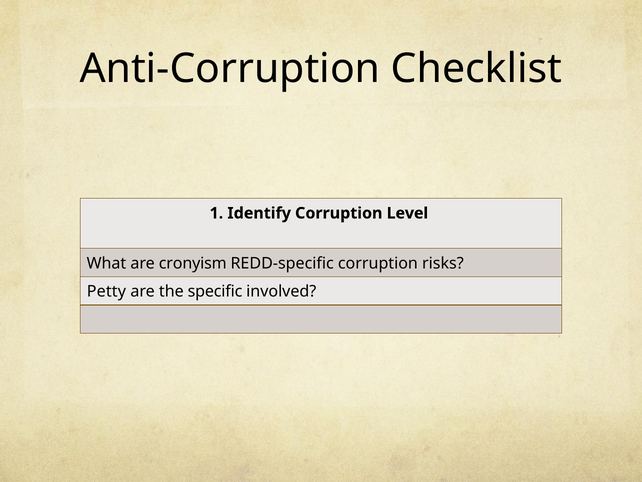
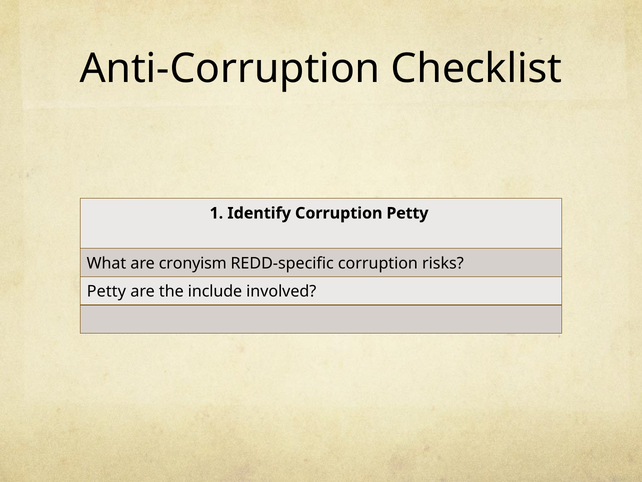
Corruption Level: Level -> Petty
specific: specific -> include
